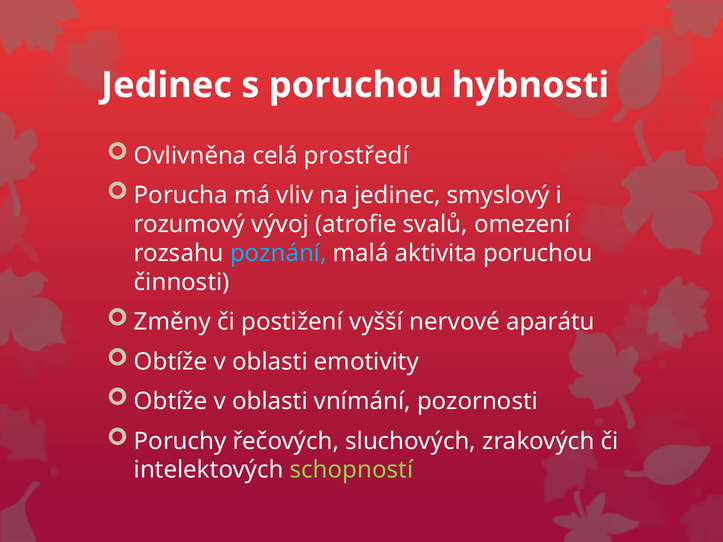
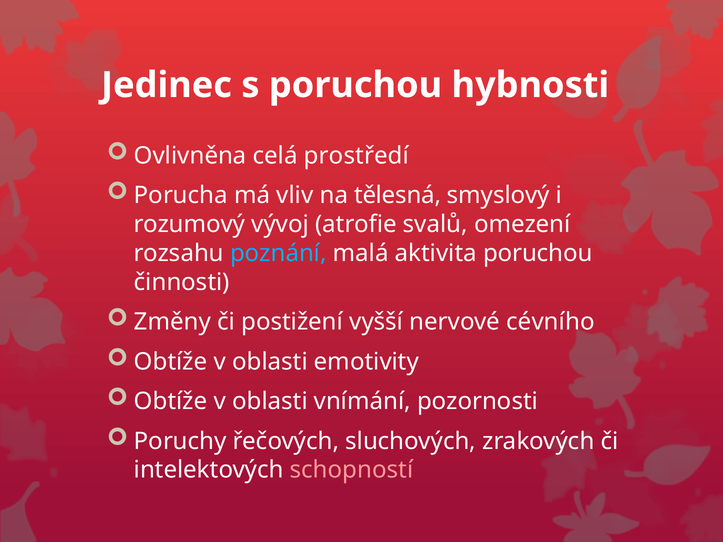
na jedinec: jedinec -> tělesná
aparátu: aparátu -> cévního
schopností colour: light green -> pink
